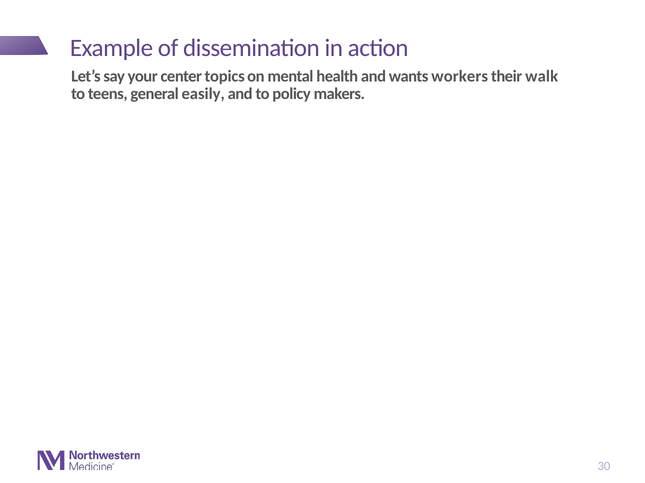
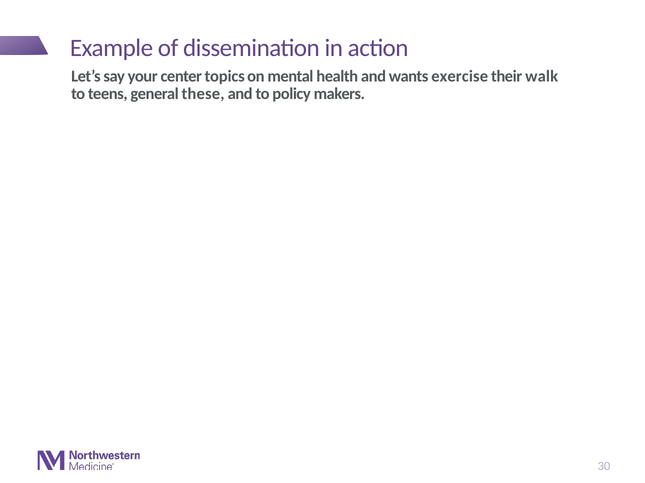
workers: workers -> exercise
easily: easily -> these
